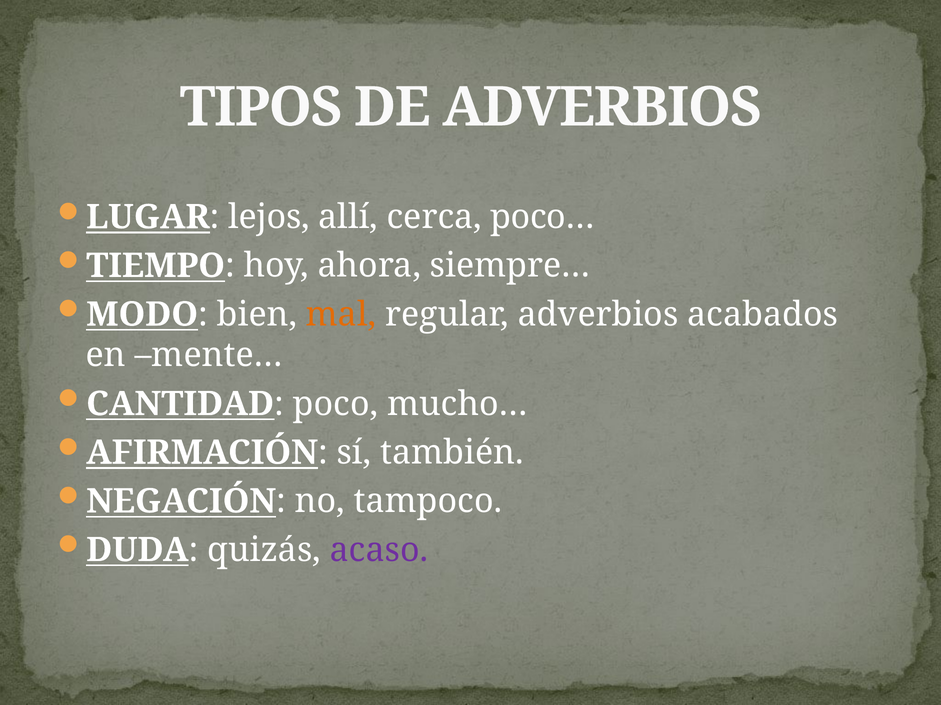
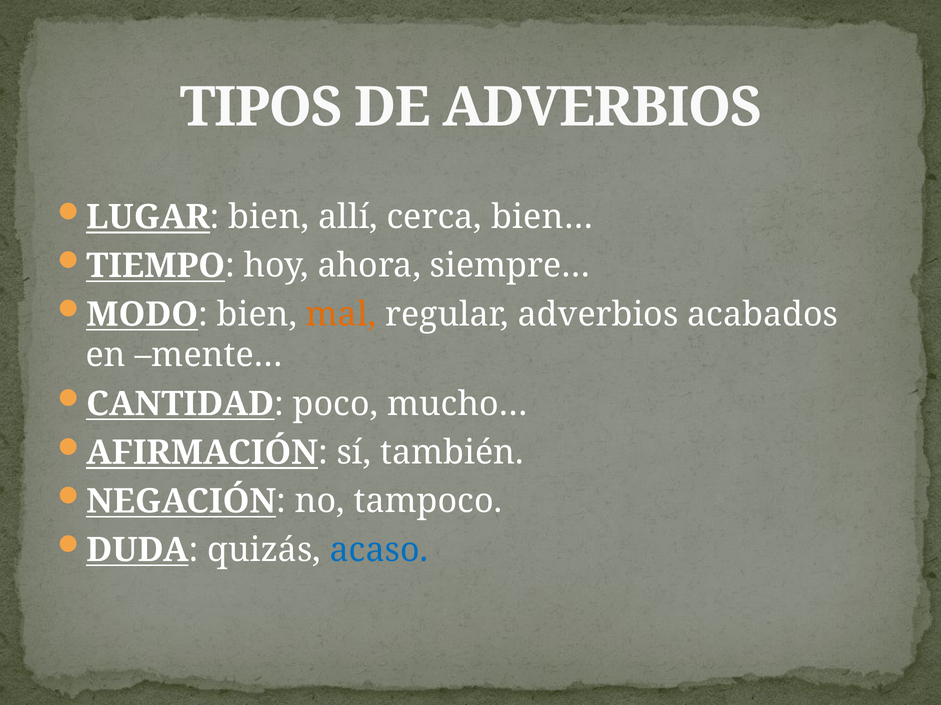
LUGAR lejos: lejos -> bien
poco…: poco… -> bien…
acaso colour: purple -> blue
